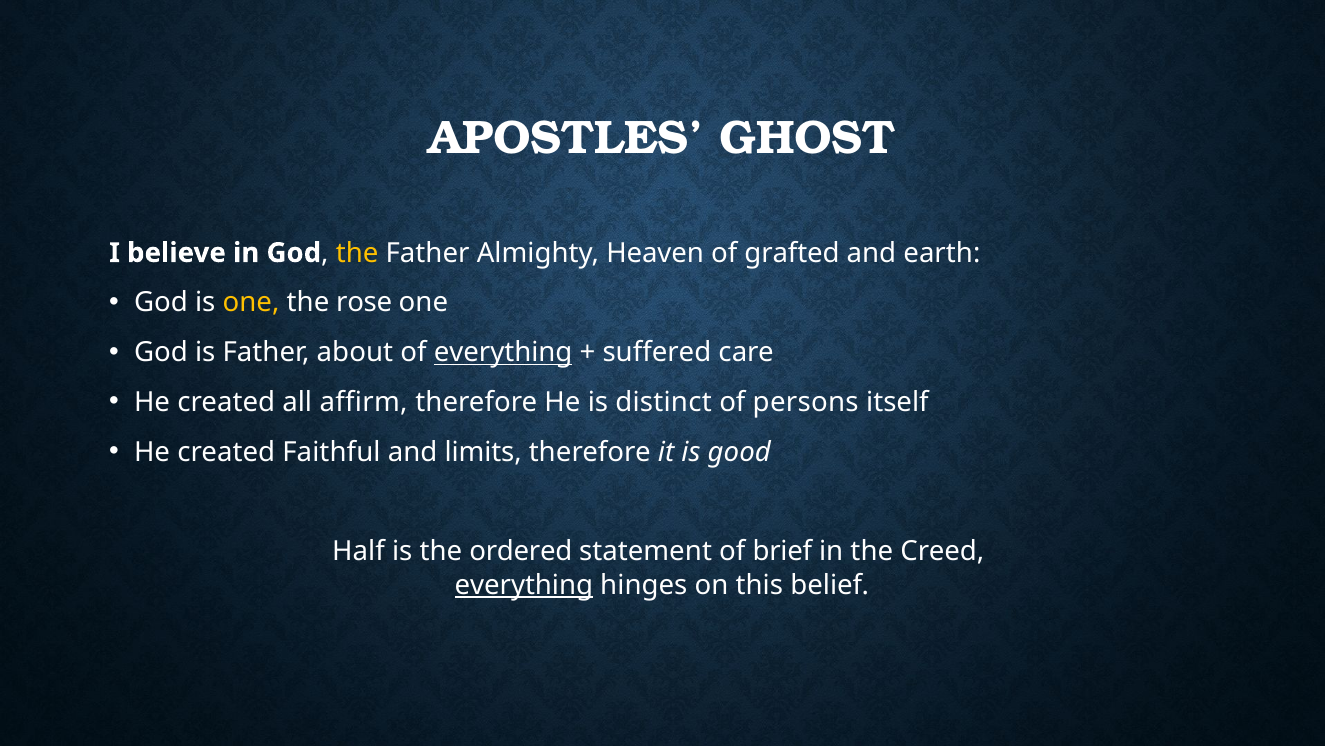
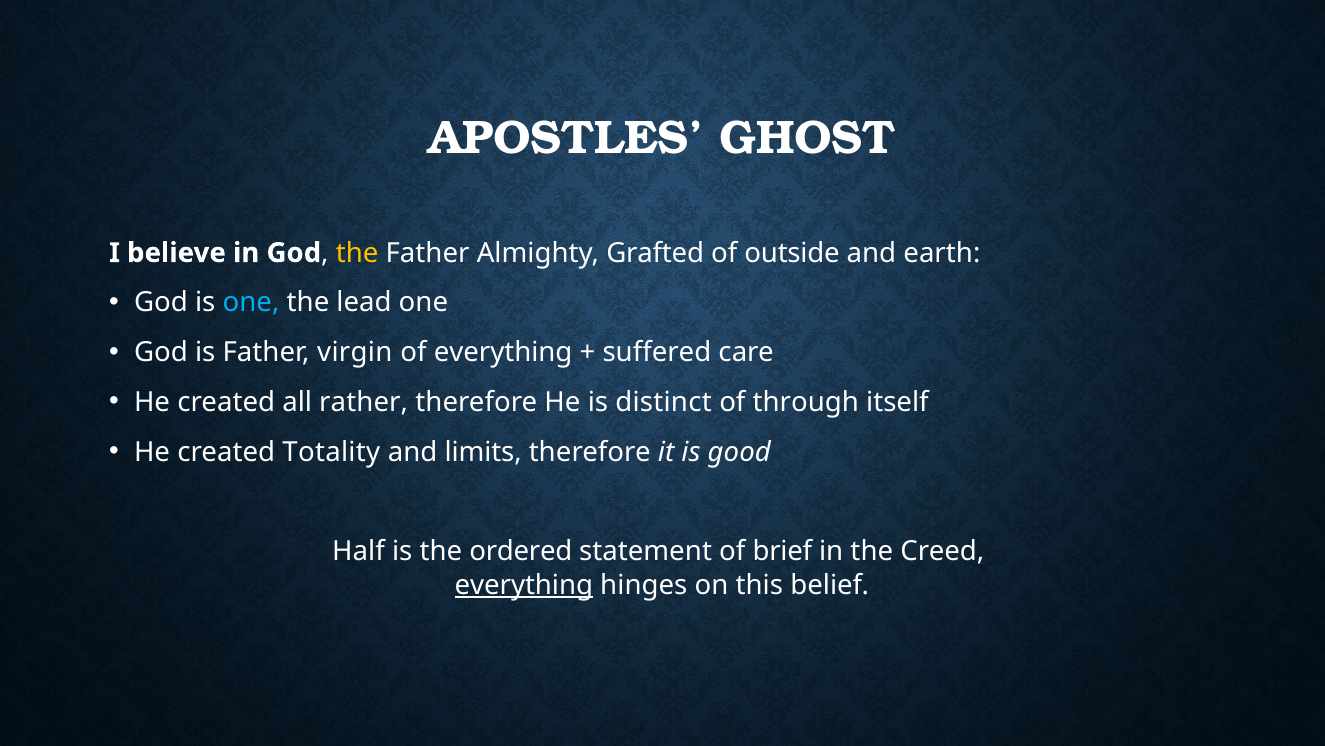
Heaven: Heaven -> Grafted
grafted: grafted -> outside
one at (251, 302) colour: yellow -> light blue
rose: rose -> lead
about: about -> virgin
everything at (503, 352) underline: present -> none
affirm: affirm -> rather
persons: persons -> through
Faithful: Faithful -> Totality
